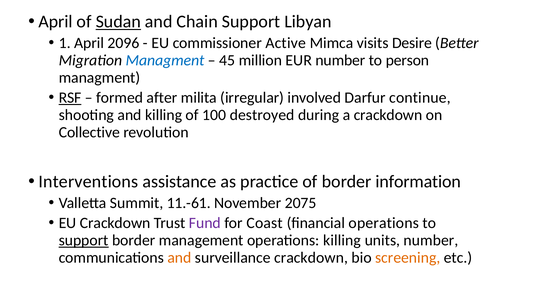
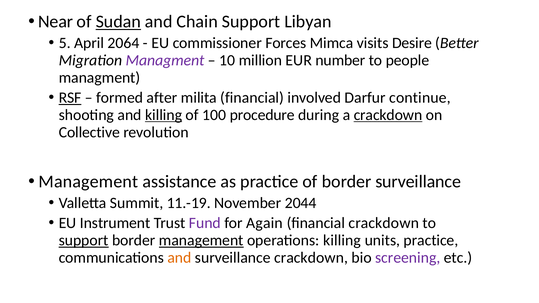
April at (56, 22): April -> Near
1: 1 -> 5
2096: 2096 -> 2064
Active: Active -> Forces
Managment at (165, 60) colour: blue -> purple
45: 45 -> 10
person: person -> people
milita irregular: irregular -> financial
killing at (164, 115) underline: none -> present
destroyed: destroyed -> procedure
crackdown at (388, 115) underline: none -> present
Interventions at (88, 182): Interventions -> Management
border information: information -> surveillance
11.-61: 11.-61 -> 11.-19
2075: 2075 -> 2044
EU Crackdown: Crackdown -> Instrument
Coast: Coast -> Again
financial operations: operations -> crackdown
management at (201, 240) underline: none -> present
units number: number -> practice
screening colour: orange -> purple
